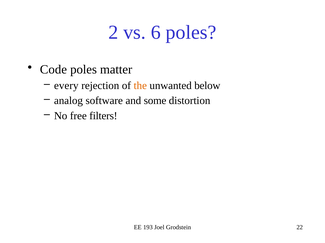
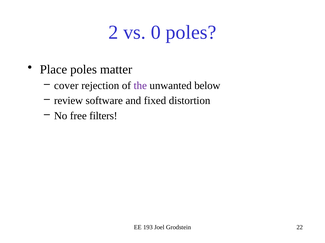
6: 6 -> 0
Code: Code -> Place
every: every -> cover
the colour: orange -> purple
analog: analog -> review
some: some -> fixed
